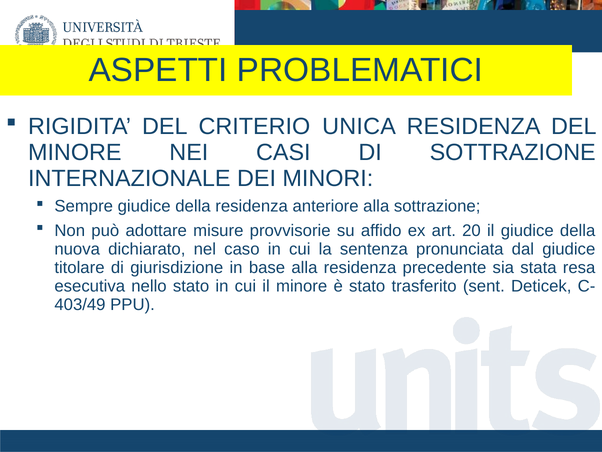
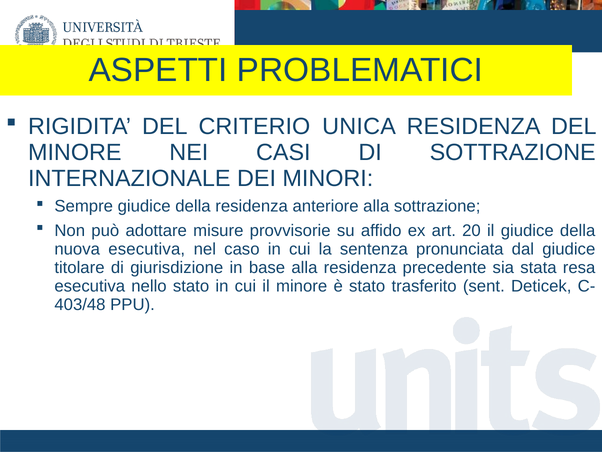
nuova dichiarato: dichiarato -> esecutiva
403/49: 403/49 -> 403/48
